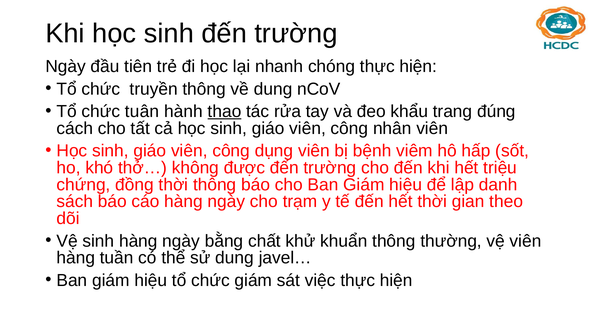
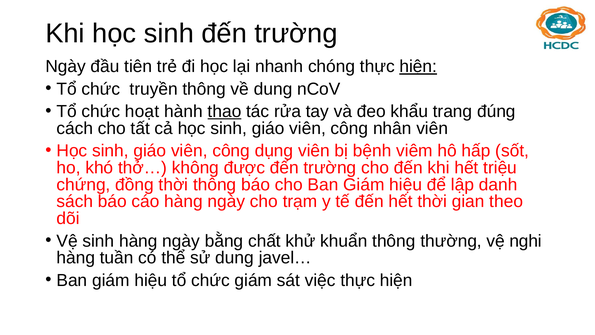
hiện at (418, 66) underline: none -> present
tuân: tuân -> hoạt
vệ viên: viên -> nghi
